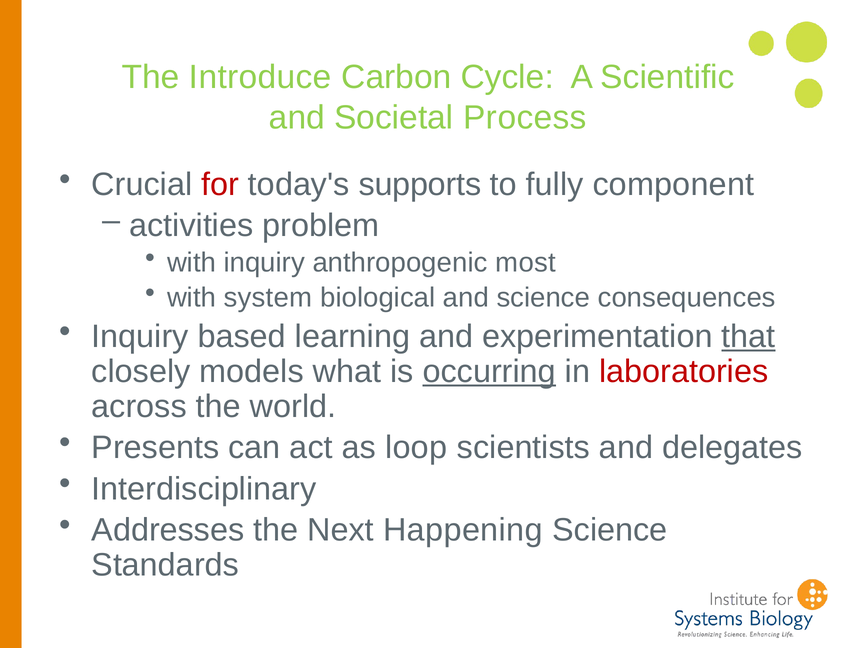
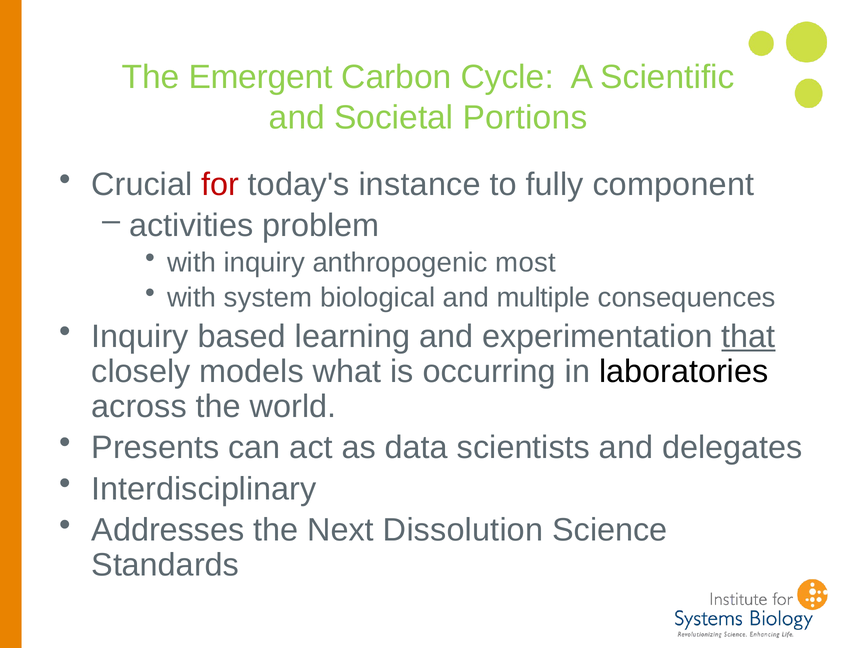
Introduce: Introduce -> Emergent
Process: Process -> Portions
supports: supports -> instance
and science: science -> multiple
occurring underline: present -> none
laboratories colour: red -> black
loop: loop -> data
Happening: Happening -> Dissolution
